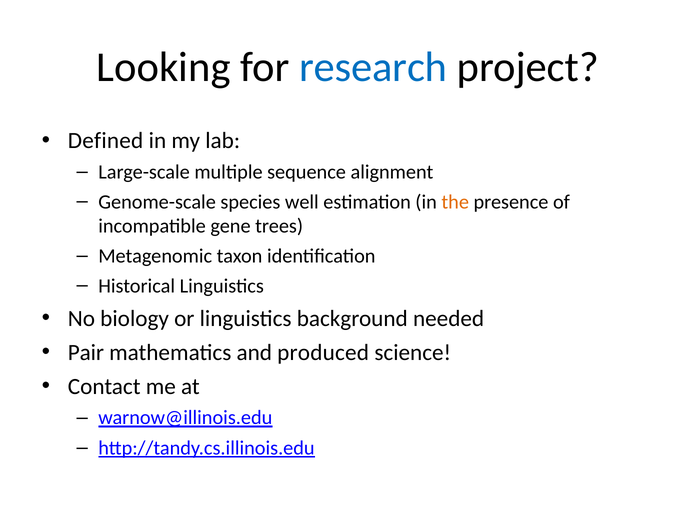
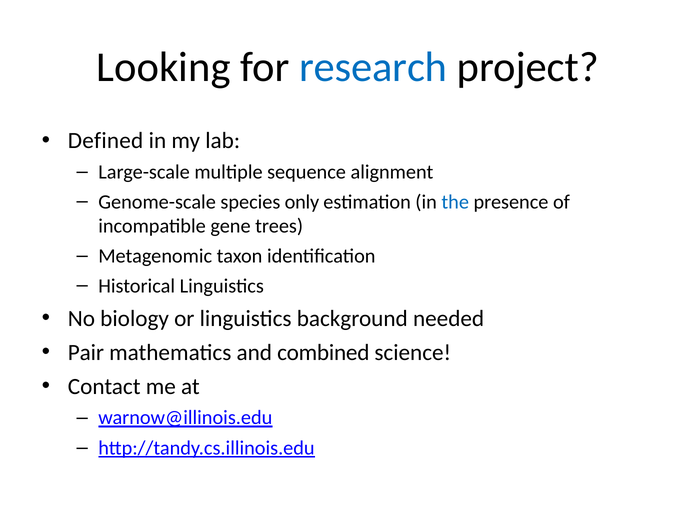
well: well -> only
the colour: orange -> blue
produced: produced -> combined
